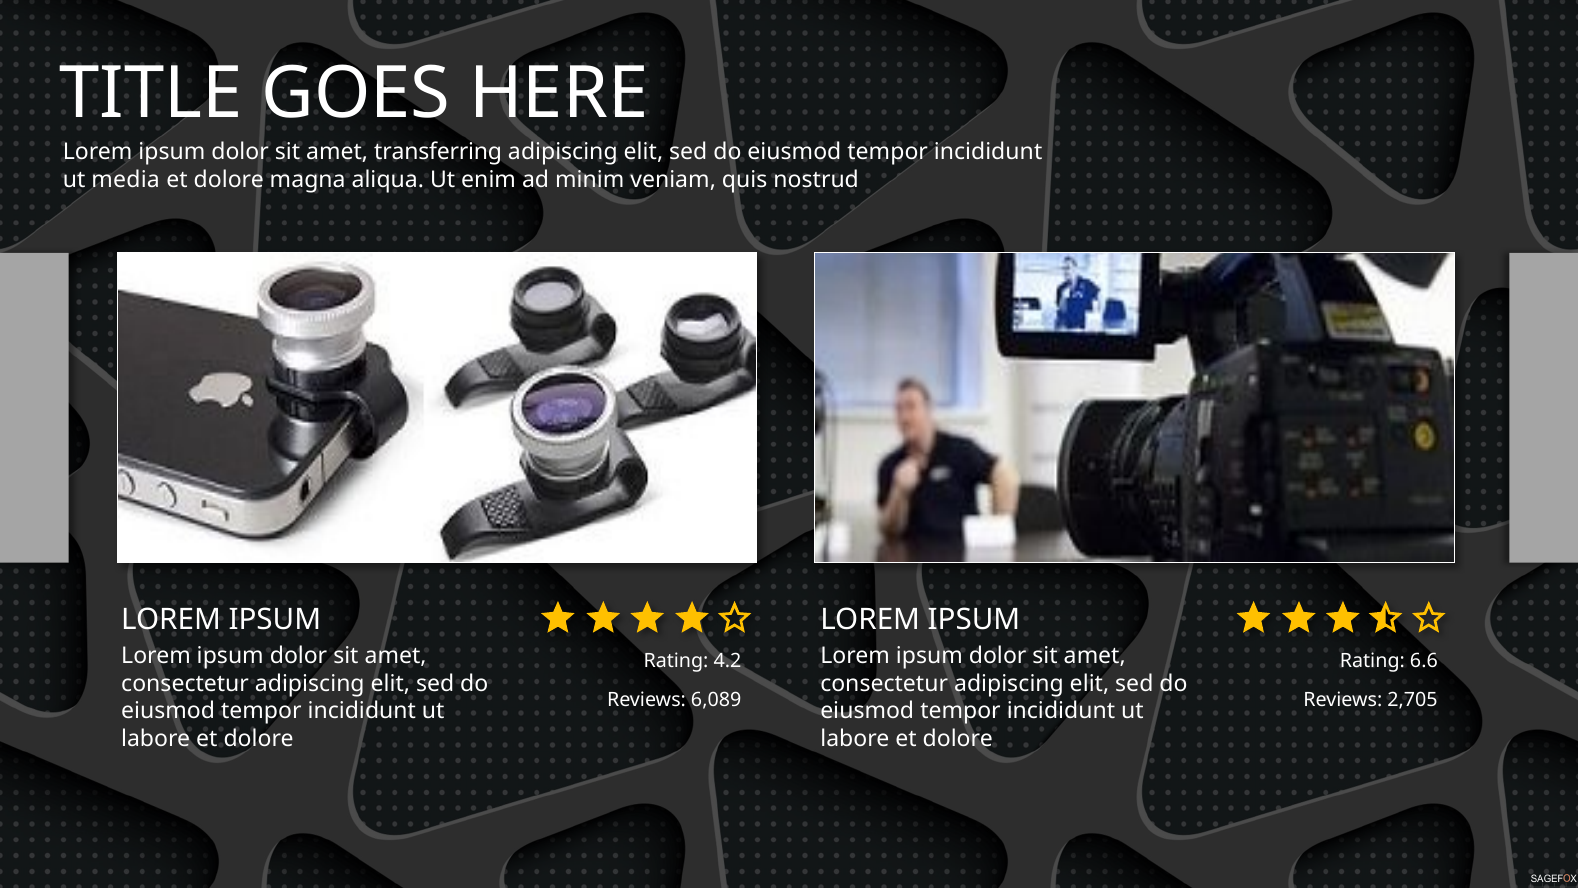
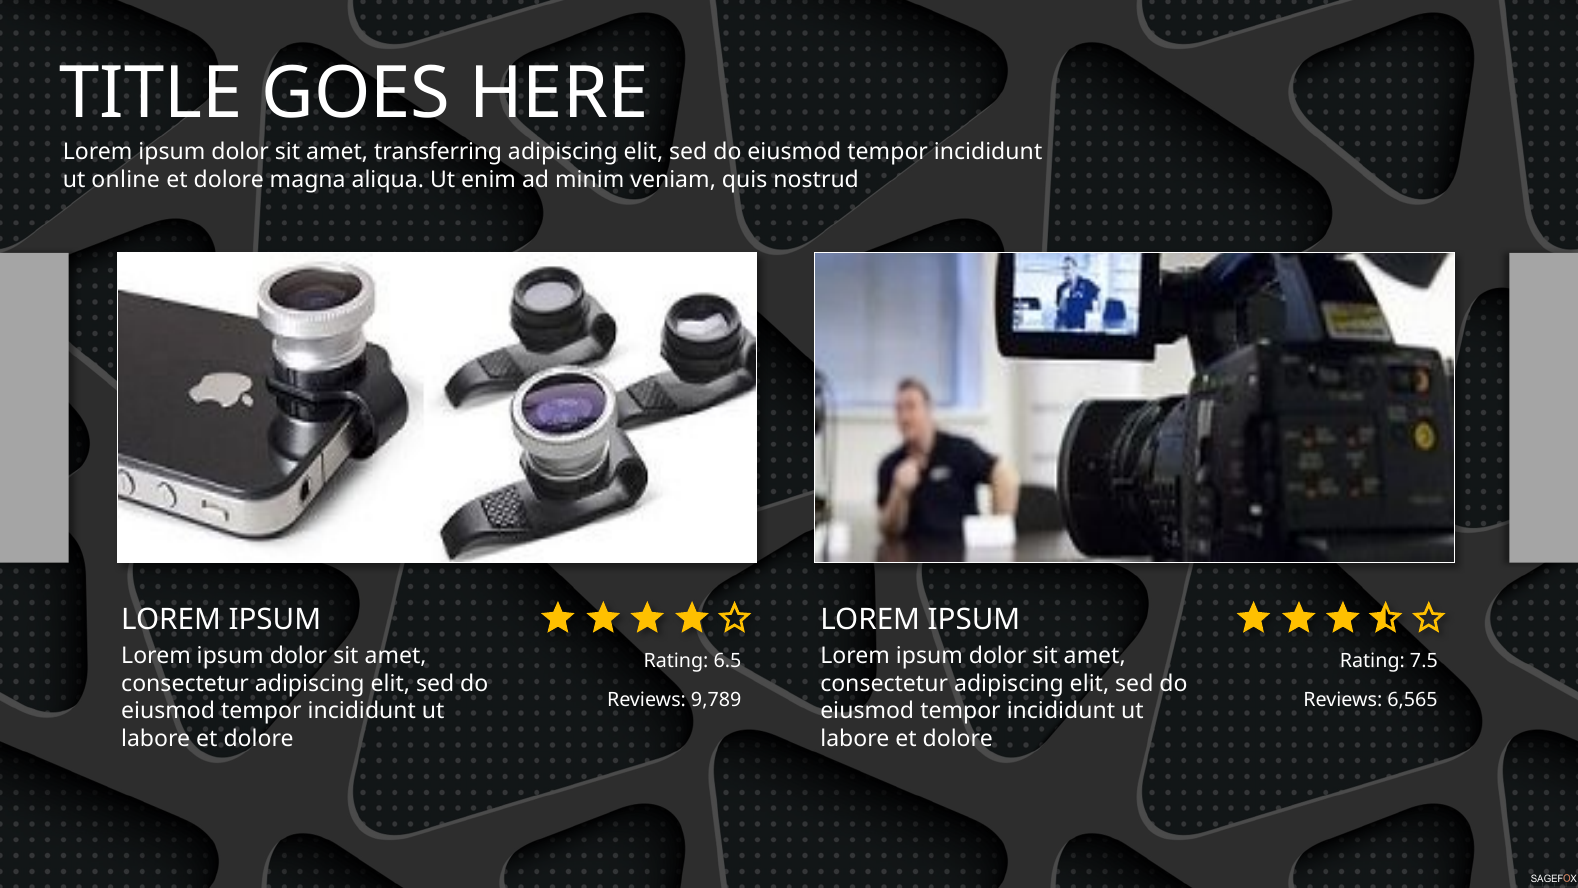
media: media -> online
4.2: 4.2 -> 6.5
6.6: 6.6 -> 7.5
6,089: 6,089 -> 9,789
2,705: 2,705 -> 6,565
